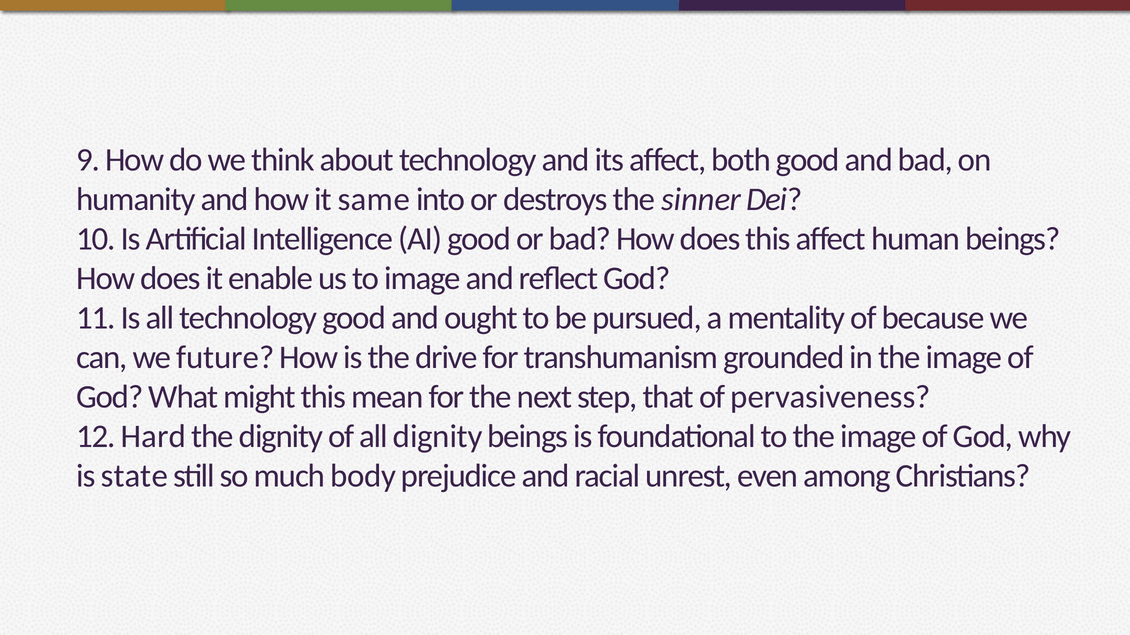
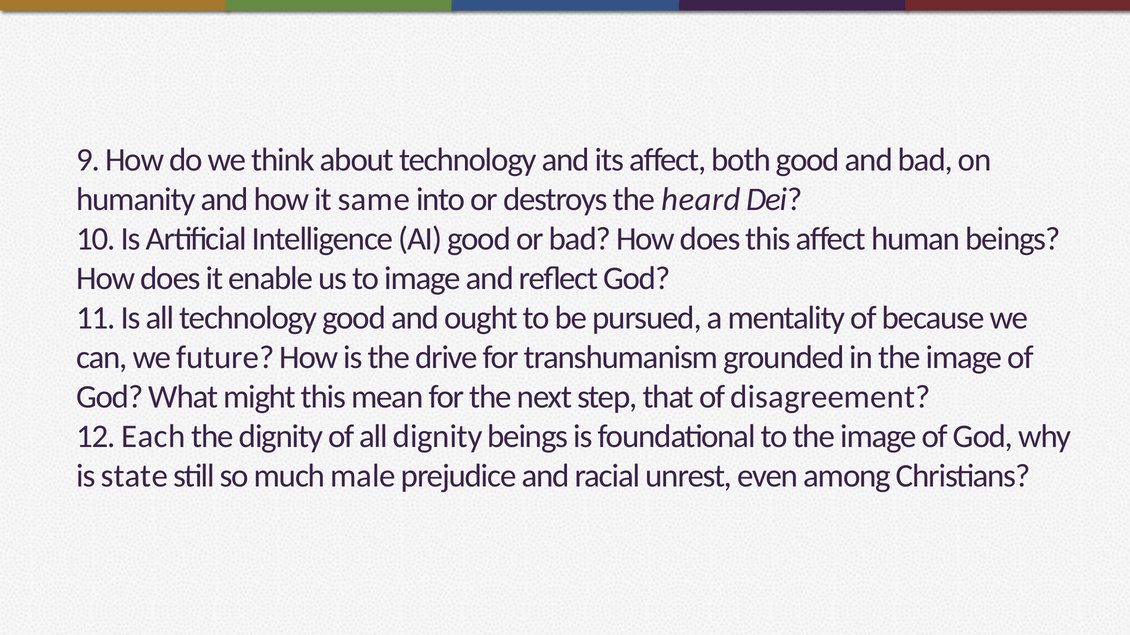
sinner: sinner -> heard
pervasiveness: pervasiveness -> disagreement
Hard: Hard -> Each
body: body -> male
